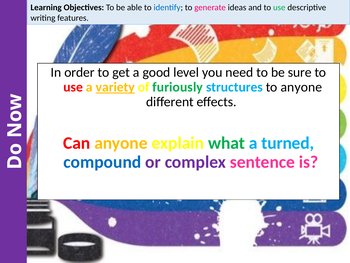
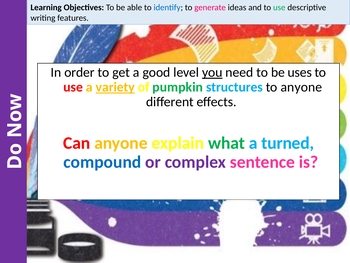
you underline: none -> present
sure: sure -> uses
furiously: furiously -> pumpkin
